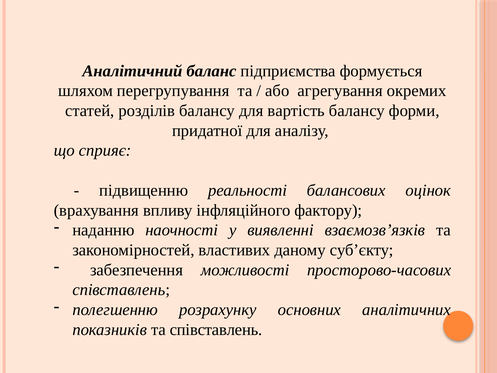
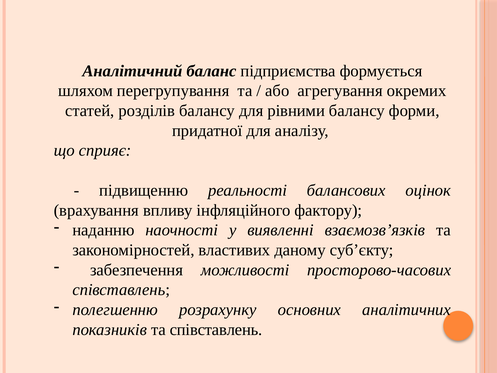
вартість: вартість -> рівними
